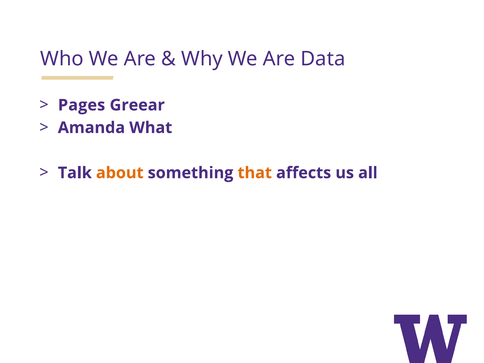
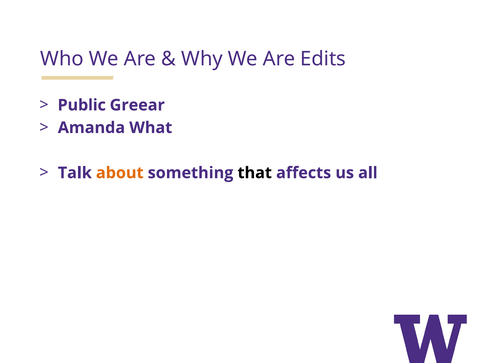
Data: Data -> Edits
Pages: Pages -> Public
that colour: orange -> black
